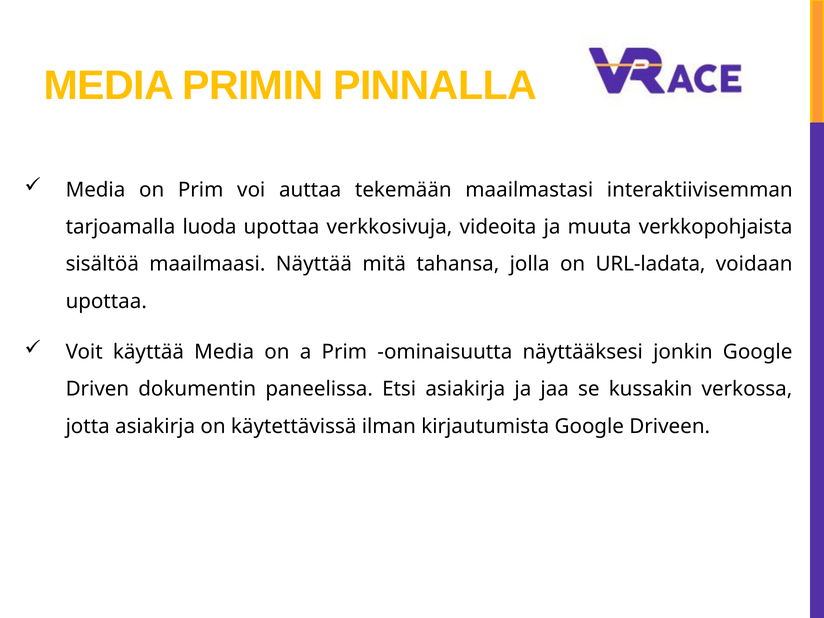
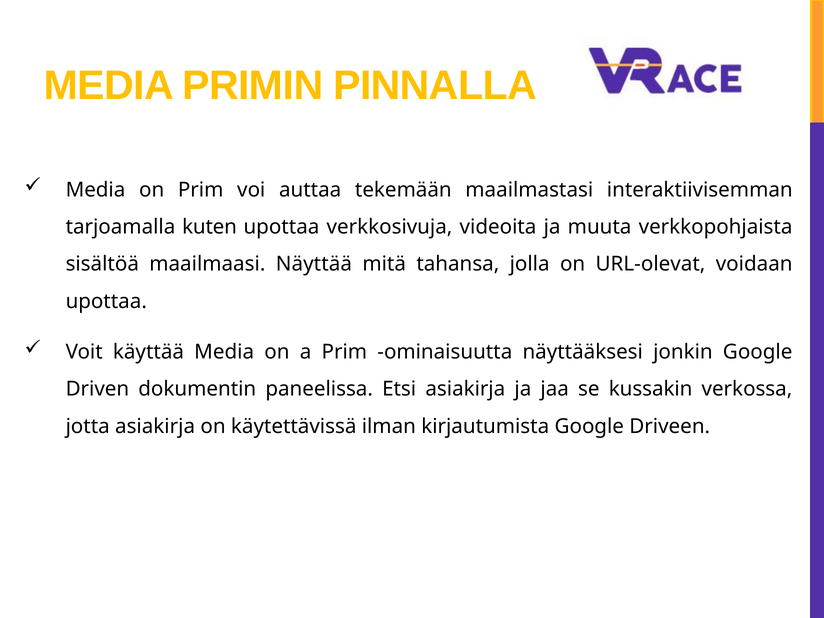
luoda: luoda -> kuten
URL-ladata: URL-ladata -> URL-olevat
